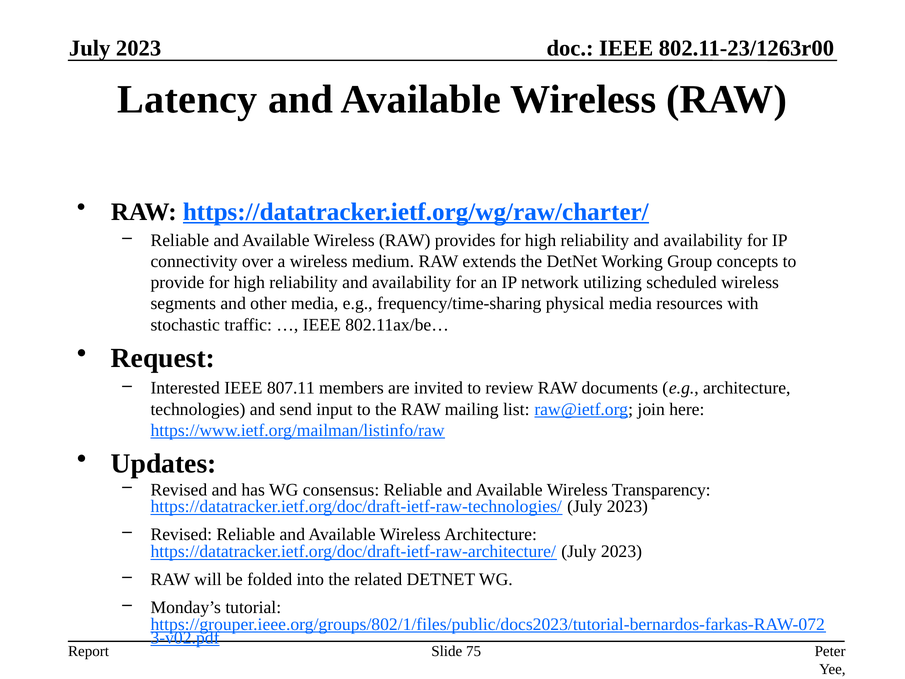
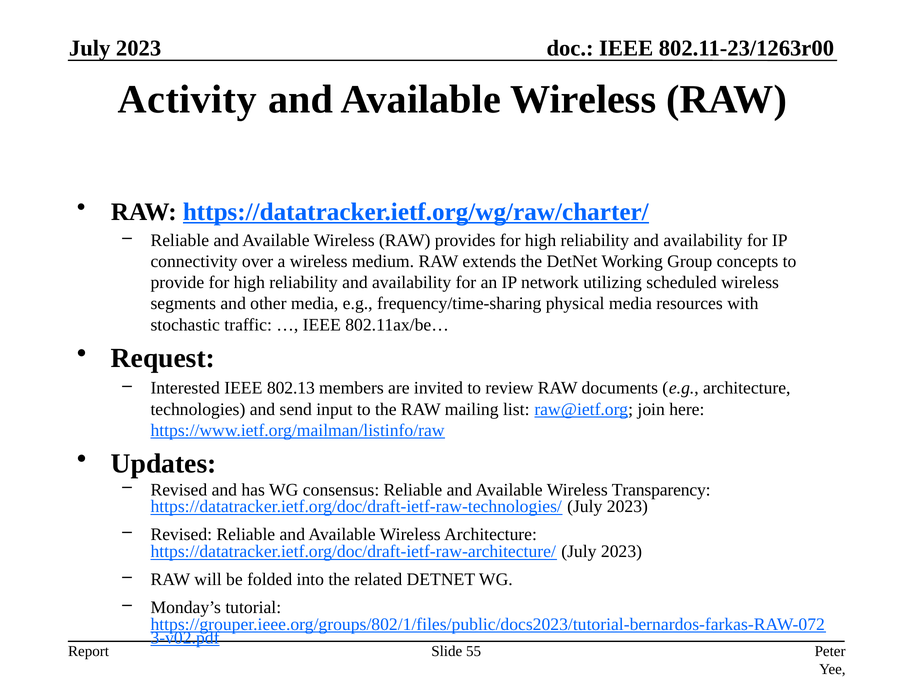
Latency: Latency -> Activity
807.11: 807.11 -> 802.13
75: 75 -> 55
